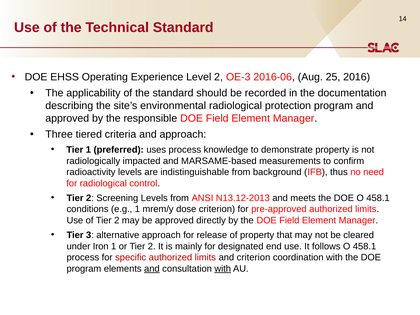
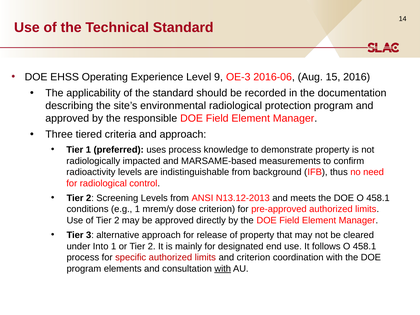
Level 2: 2 -> 9
25: 25 -> 15
Iron: Iron -> Into
and at (152, 269) underline: present -> none
